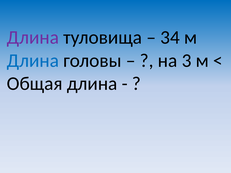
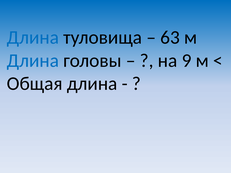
Длина at (33, 37) colour: purple -> blue
34: 34 -> 63
3: 3 -> 9
